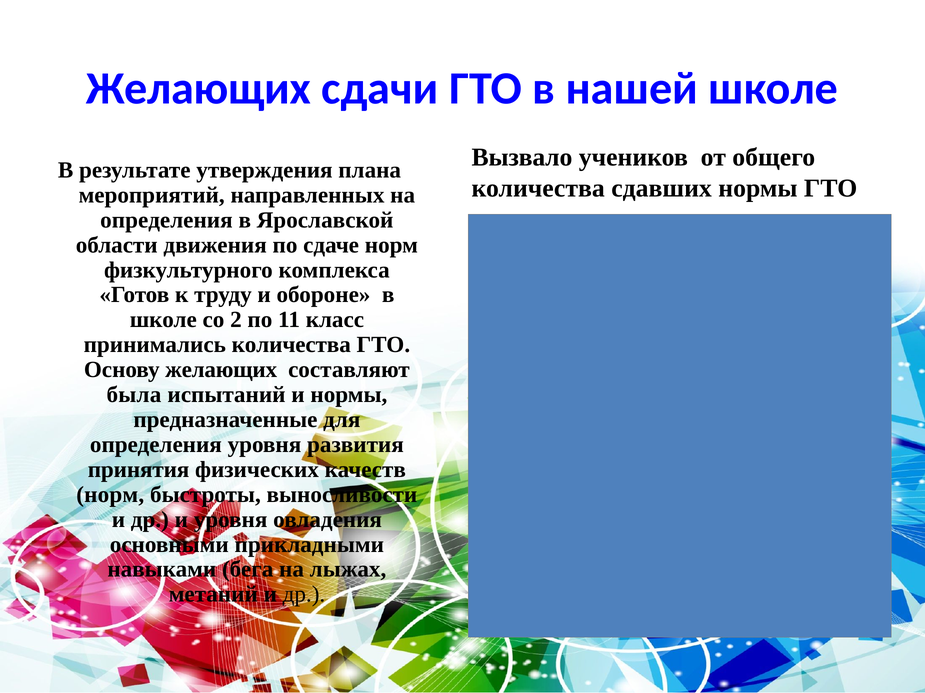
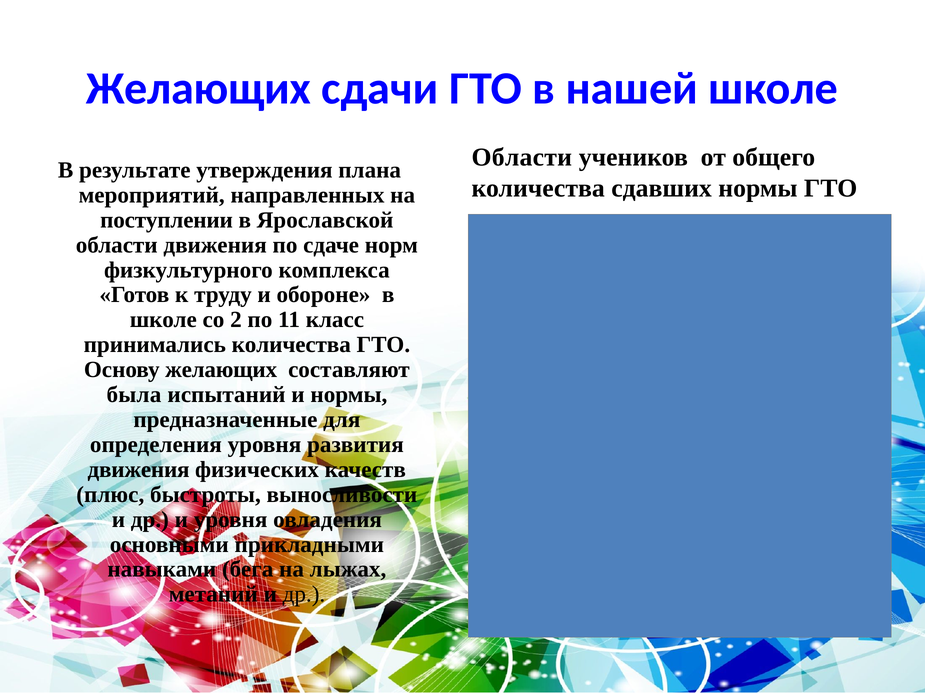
Вызвало at (522, 157): Вызвало -> Области
определения at (166, 220): определения -> поступлении
принятия at (139, 470): принятия -> движения
норм at (110, 495): норм -> плюс
